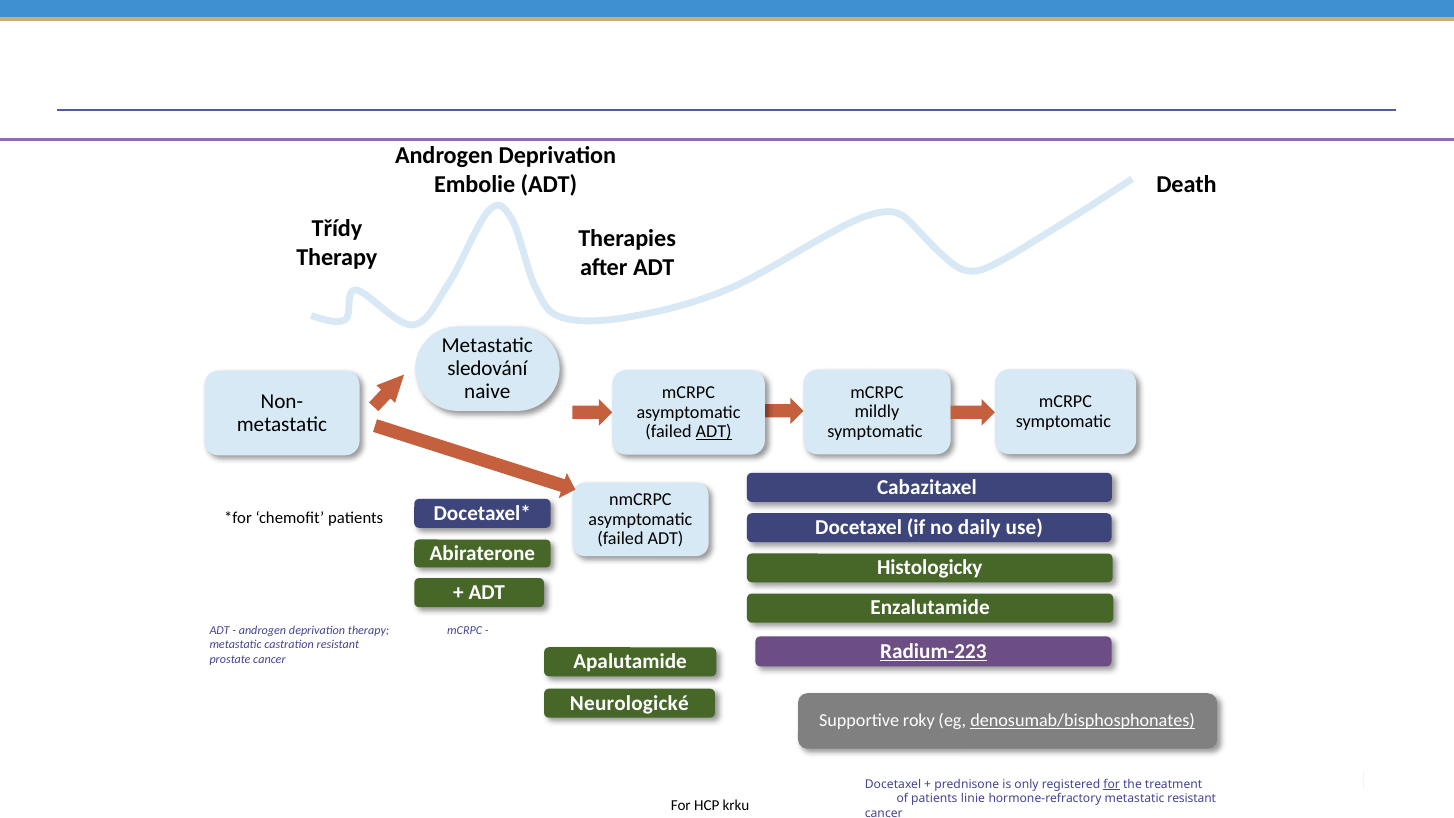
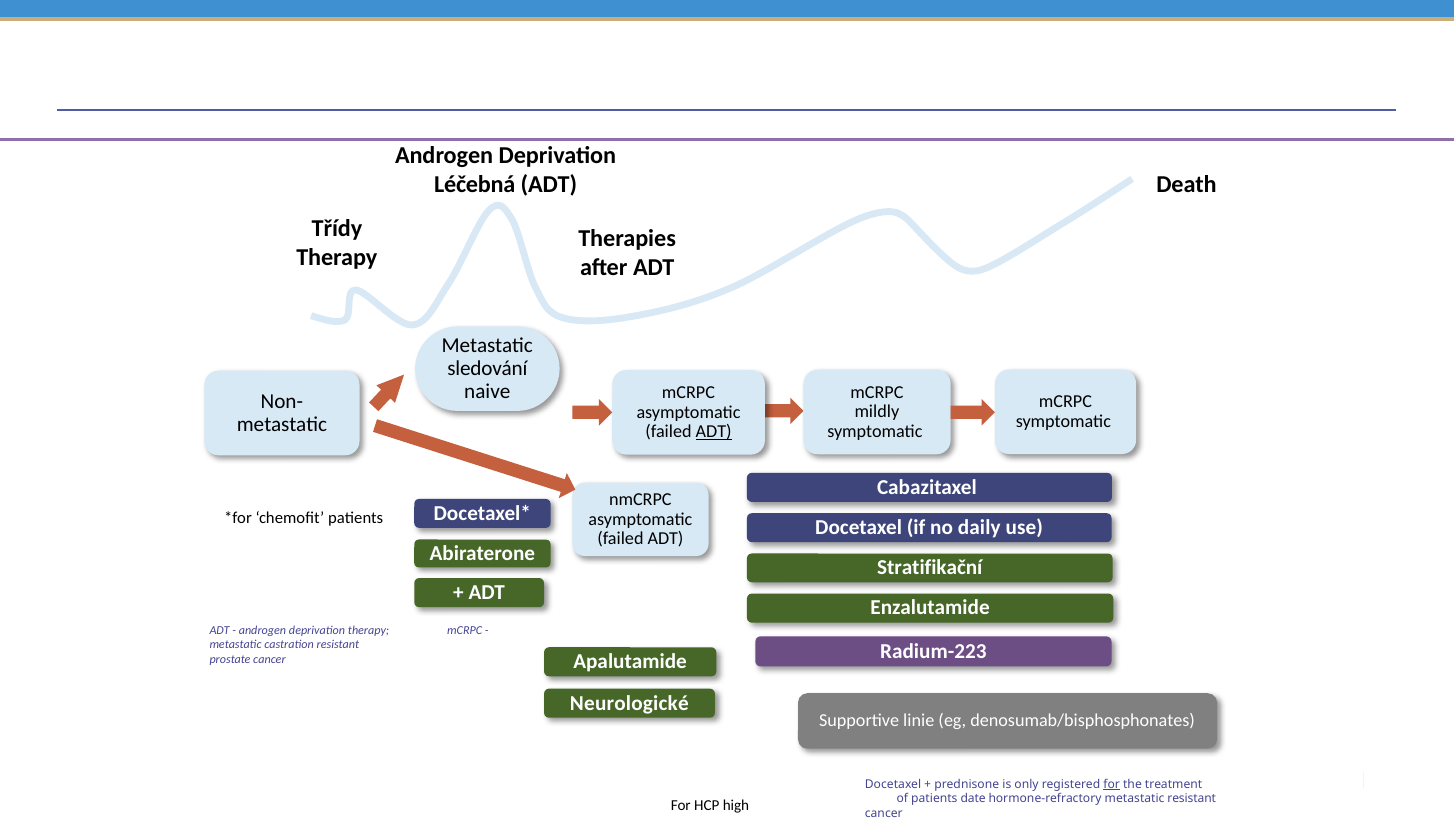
Embolie: Embolie -> Léčebná
Histologicky: Histologicky -> Stratifikační
Radium-223 underline: present -> none
roky: roky -> linie
denosumab/bisphosphonates underline: present -> none
linie: linie -> date
krku: krku -> high
